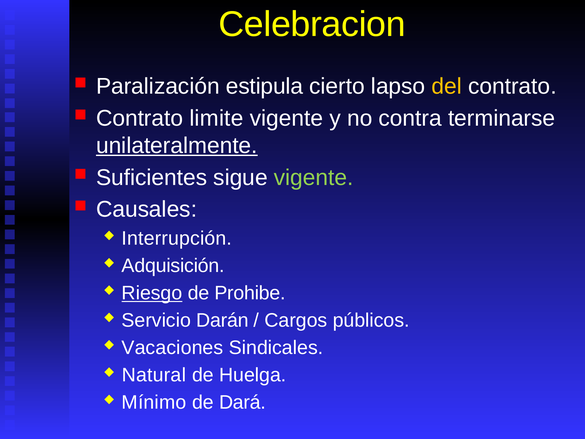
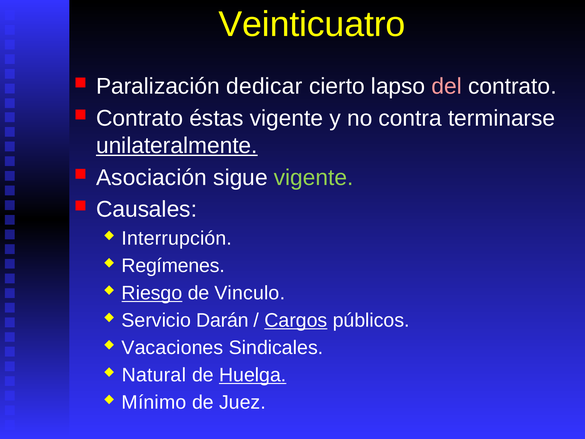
Celebracion: Celebracion -> Veinticuatro
estipula: estipula -> dedicar
del colour: yellow -> pink
limite: limite -> éstas
Suficientes: Suficientes -> Asociación
Adquisición: Adquisición -> Regímenes
Prohibe: Prohibe -> Vinculo
Cargos underline: none -> present
Huelga underline: none -> present
Dará: Dará -> Juez
